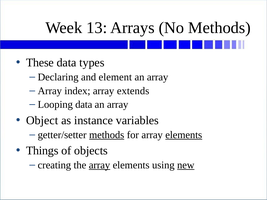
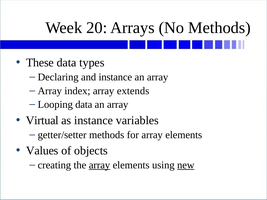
13: 13 -> 20
and element: element -> instance
Object: Object -> Virtual
methods at (107, 135) underline: present -> none
elements at (184, 135) underline: present -> none
Things: Things -> Values
